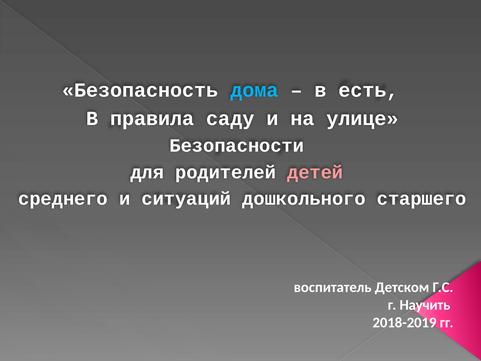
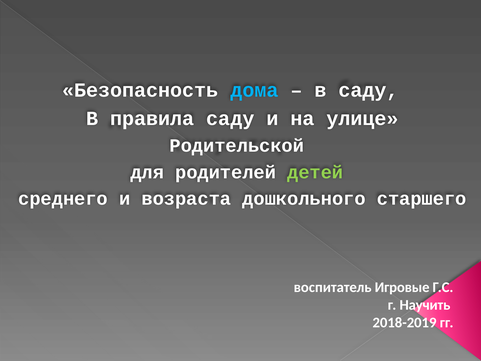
в есть: есть -> саду
Безопасности: Безопасности -> Родительской
детей colour: pink -> light green
ситуаций: ситуаций -> возраста
Детском: Детском -> Игровые
